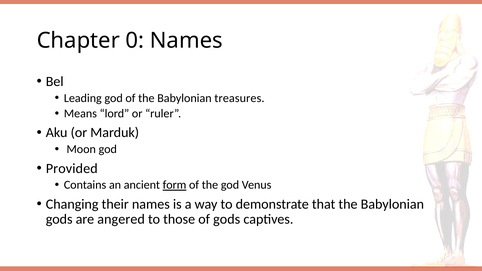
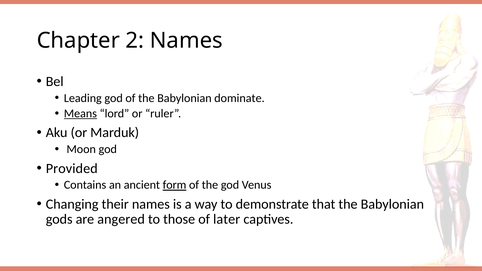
0: 0 -> 2
treasures: treasures -> dominate
Means underline: none -> present
of gods: gods -> later
